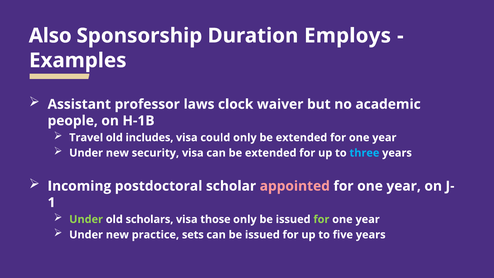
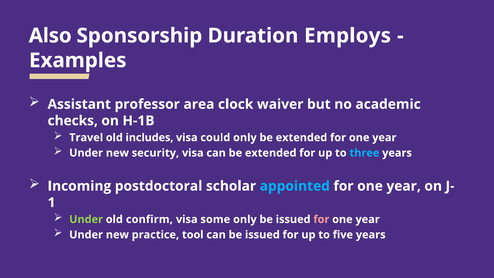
laws: laws -> area
people: people -> checks
appointed colour: pink -> light blue
scholars: scholars -> confirm
those: those -> some
for at (321, 219) colour: light green -> pink
sets: sets -> tool
